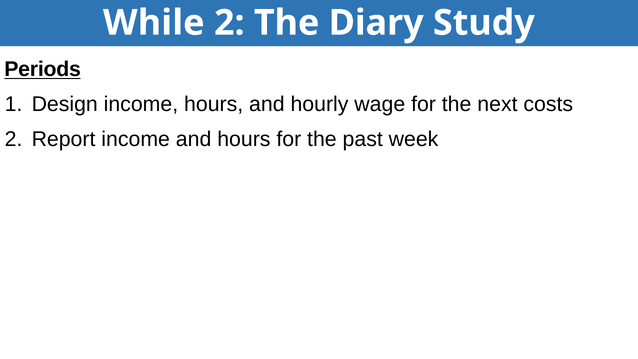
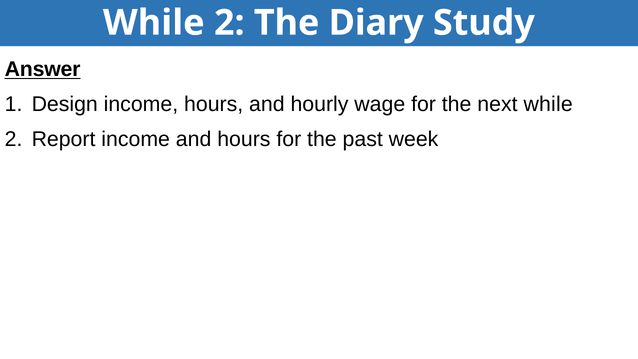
Periods: Periods -> Answer
next costs: costs -> while
